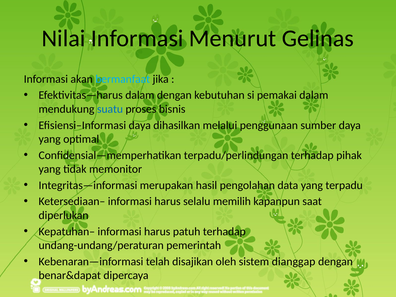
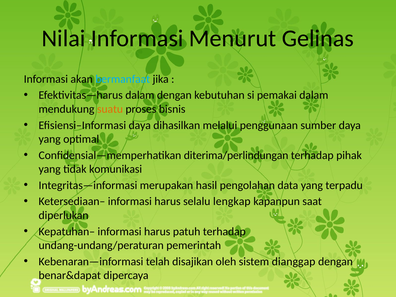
suatu colour: blue -> orange
terpadu/perlindungan: terpadu/perlindungan -> diterima/perlindungan
memonitor: memonitor -> komunikasi
memilih: memilih -> lengkap
